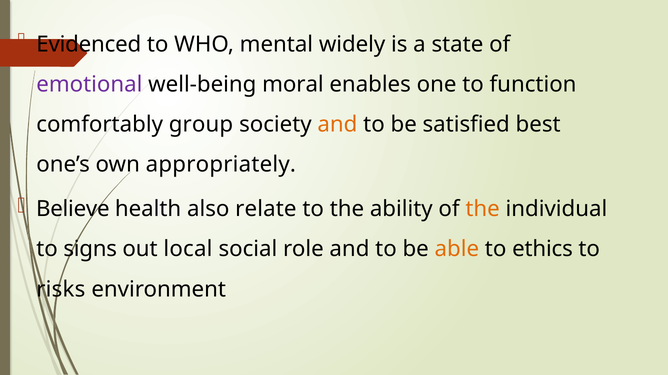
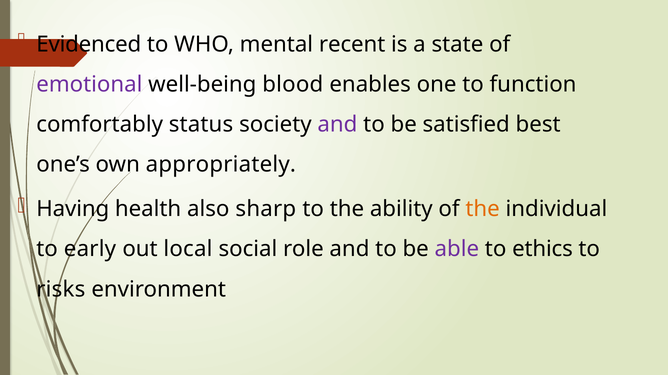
widely: widely -> recent
moral: moral -> blood
group: group -> status
and at (337, 125) colour: orange -> purple
Believe: Believe -> Having
relate: relate -> sharp
signs: signs -> early
able colour: orange -> purple
